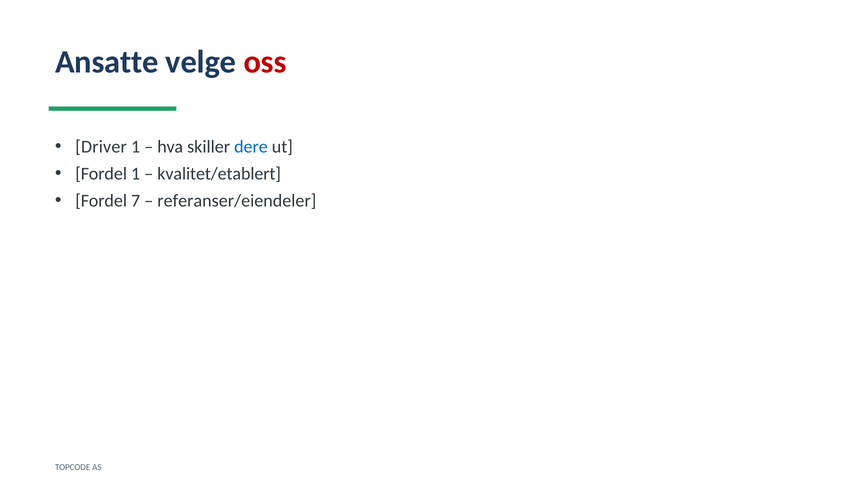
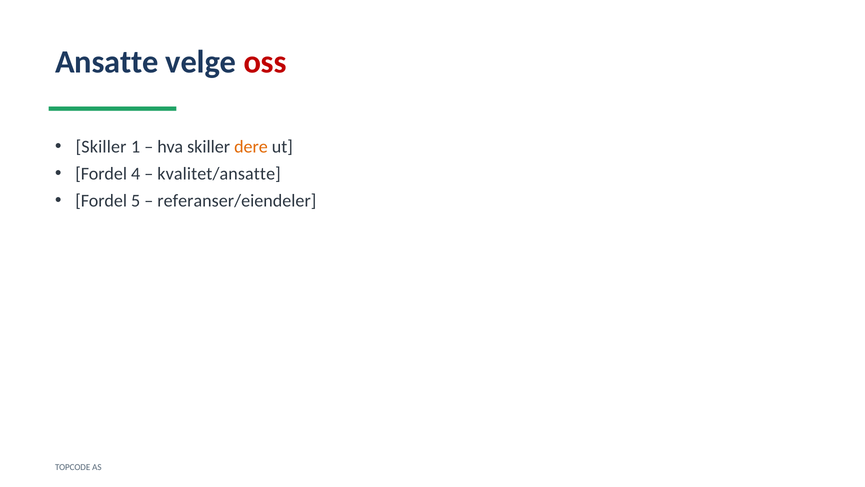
Driver at (101, 147): Driver -> Skiller
dere colour: blue -> orange
Fordel 1: 1 -> 4
kvalitet/etablert: kvalitet/etablert -> kvalitet/ansatte
7: 7 -> 5
